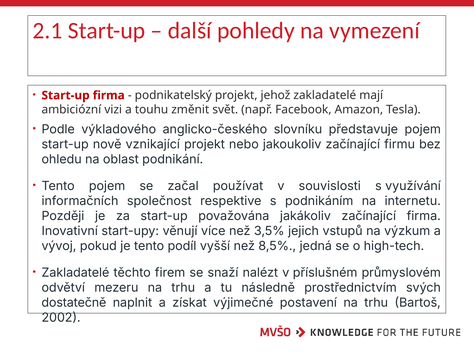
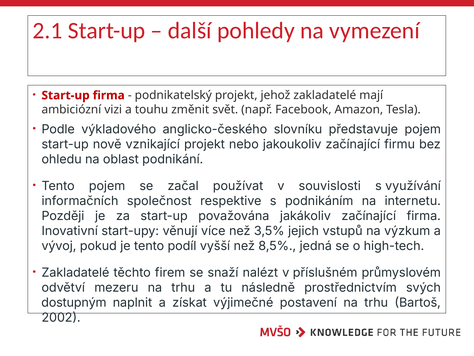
dostatečně: dostatečně -> dostupným
